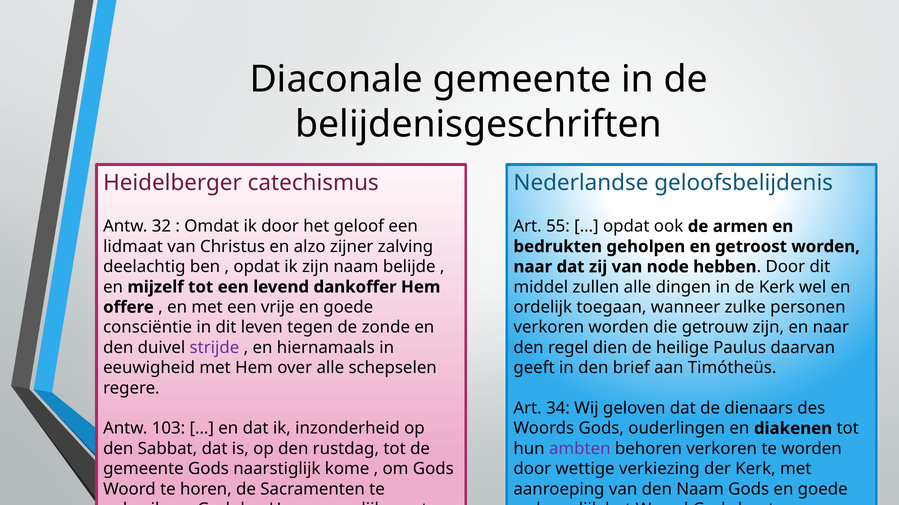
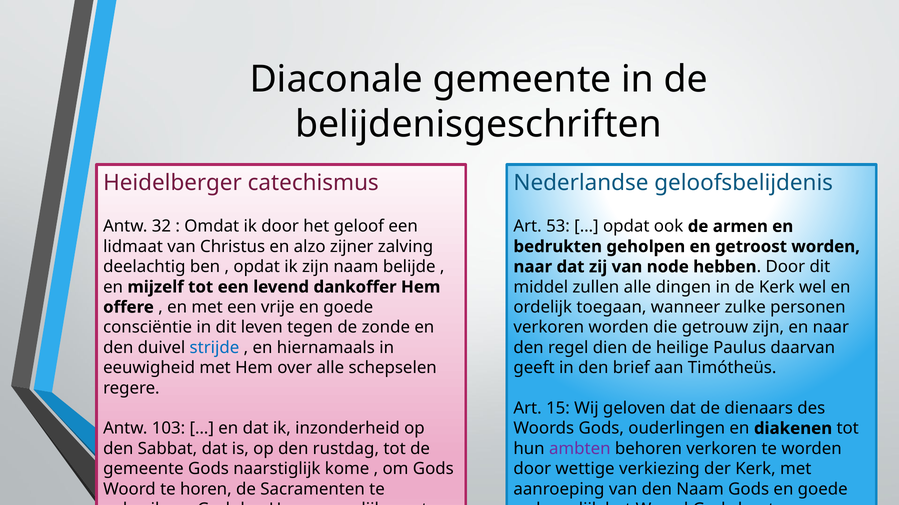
55: 55 -> 53
strijde colour: purple -> blue
34: 34 -> 15
